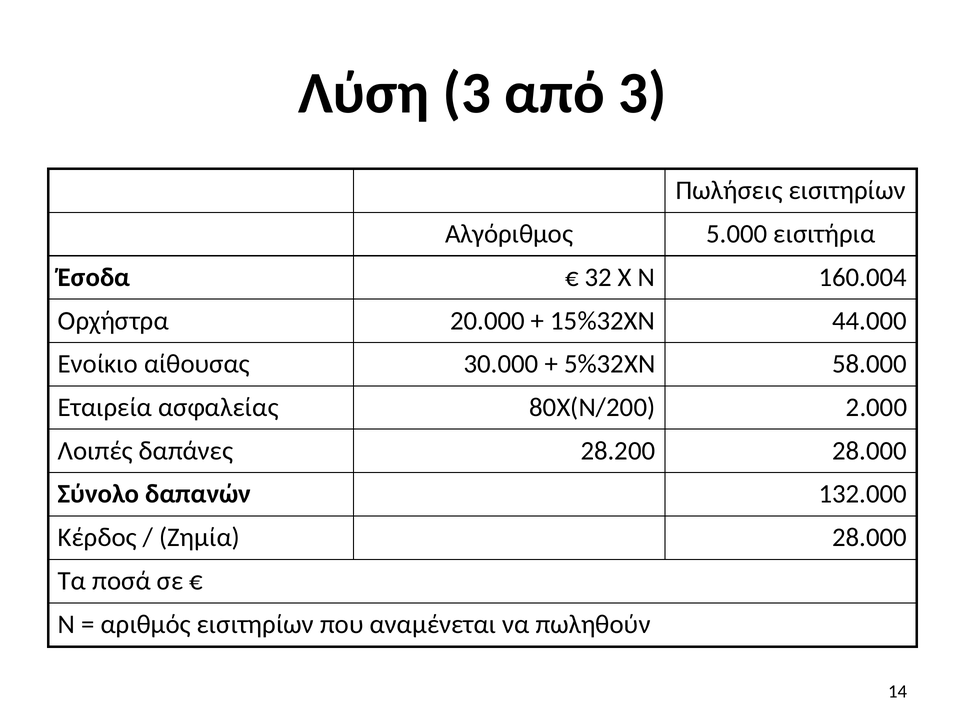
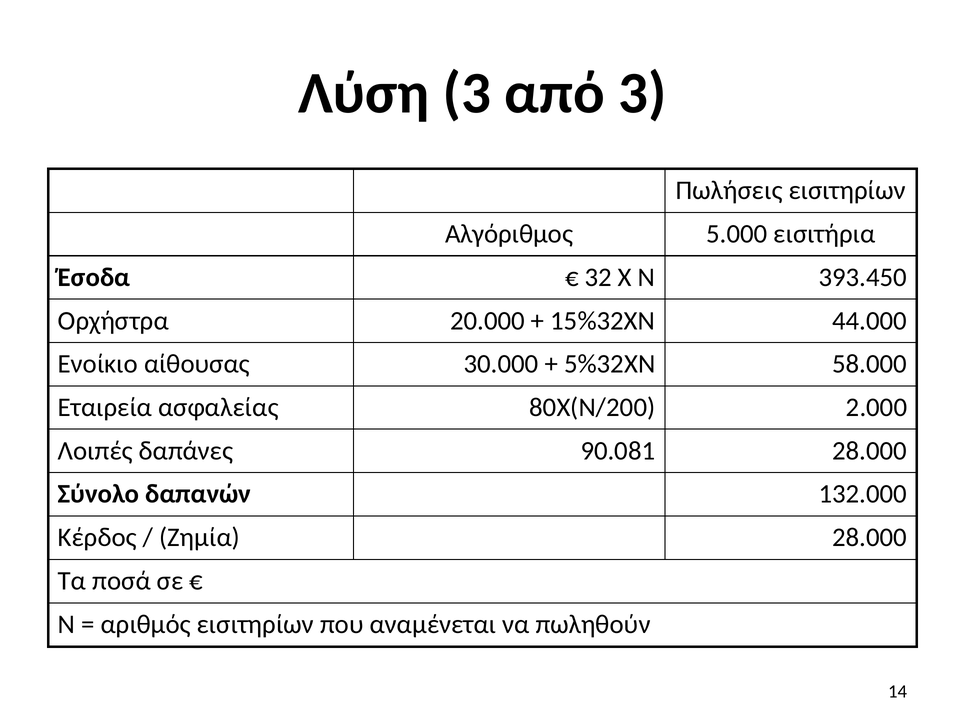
160.004: 160.004 -> 393.450
28.200: 28.200 -> 90.081
